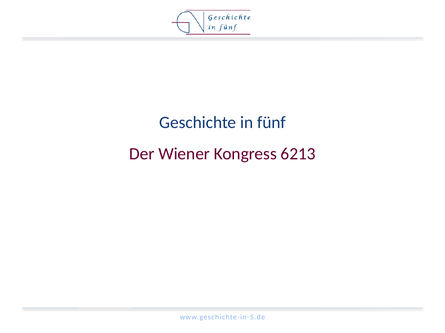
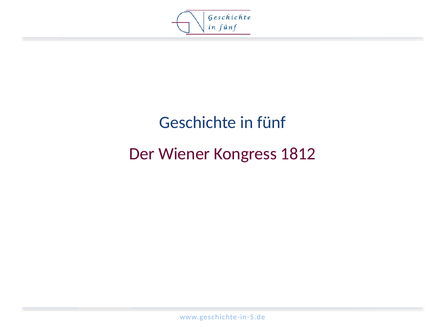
6213: 6213 -> 1812
